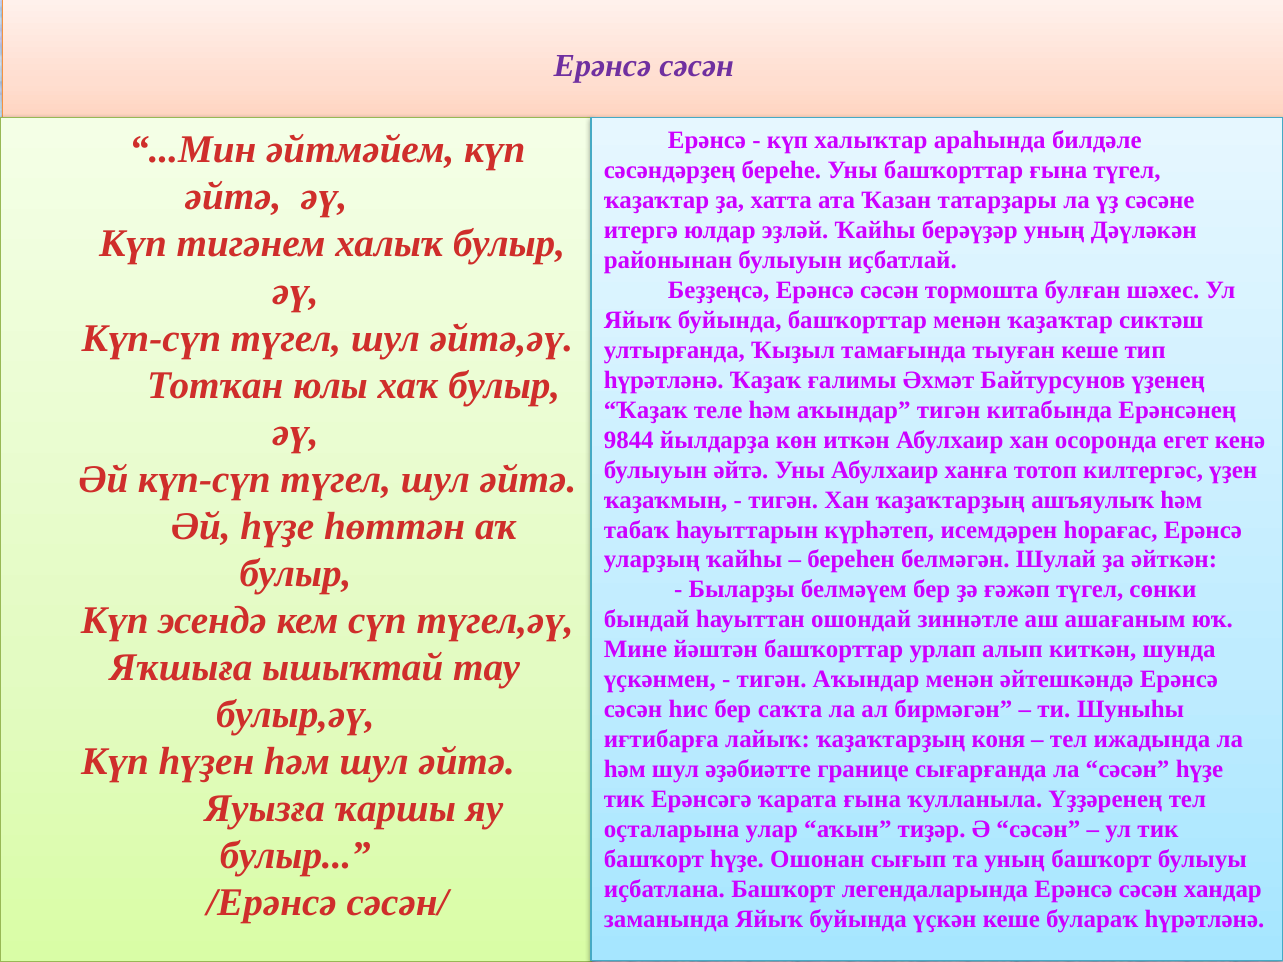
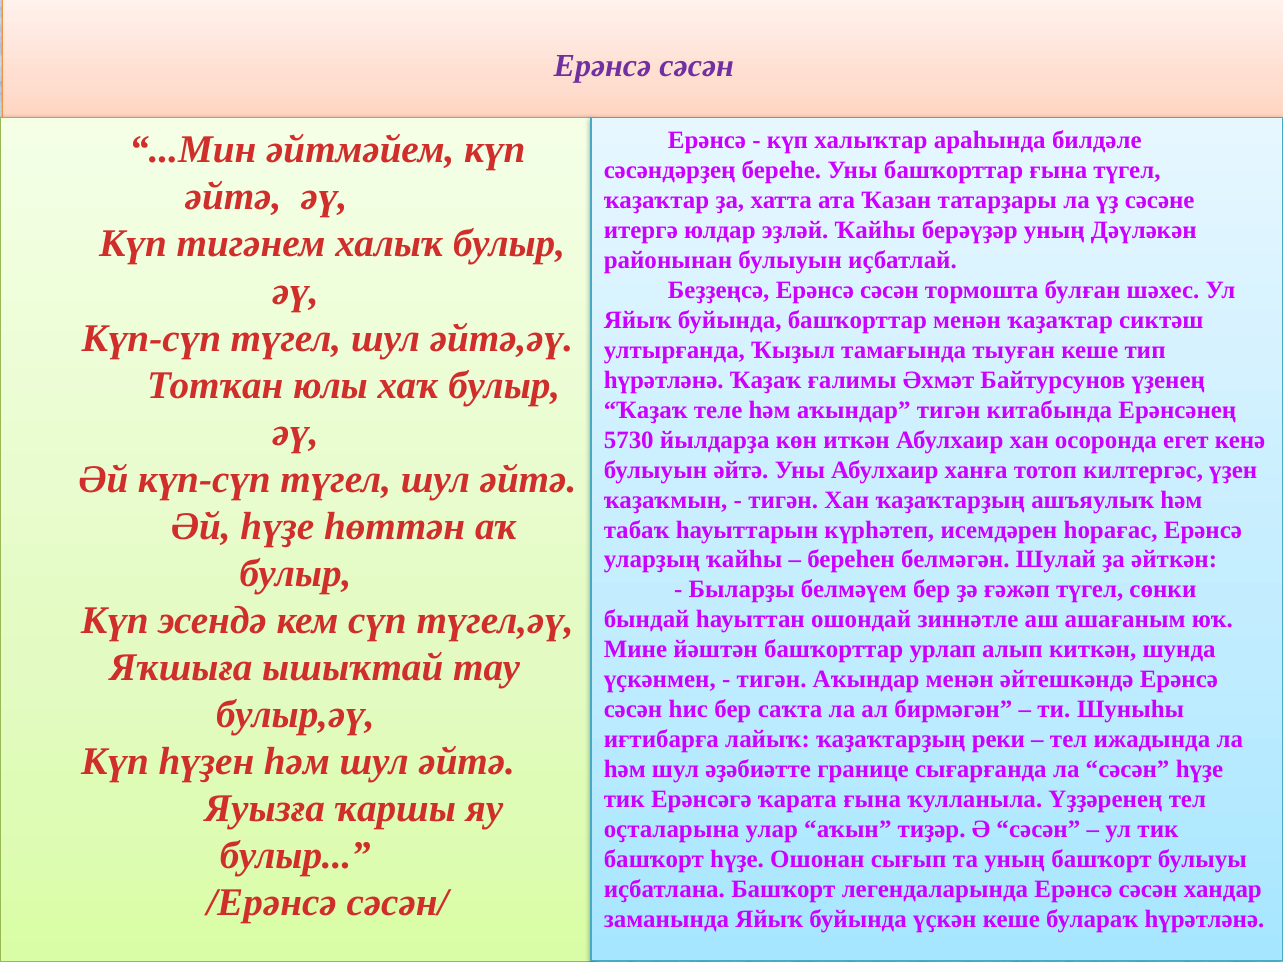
9844: 9844 -> 5730
коня: коня -> реки
